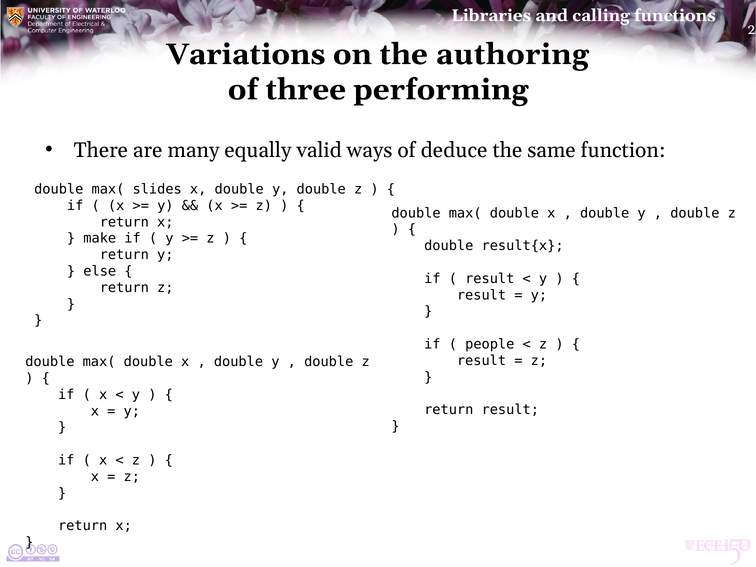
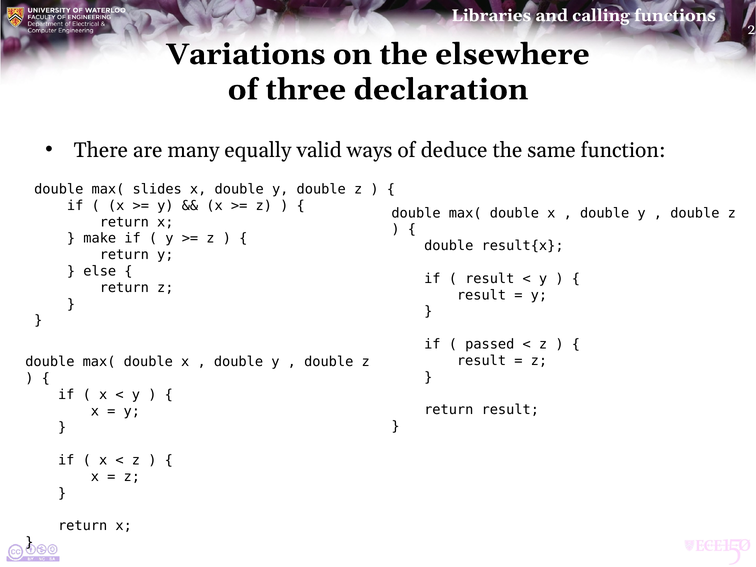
authoring: authoring -> elsewhere
performing: performing -> declaration
people: people -> passed
